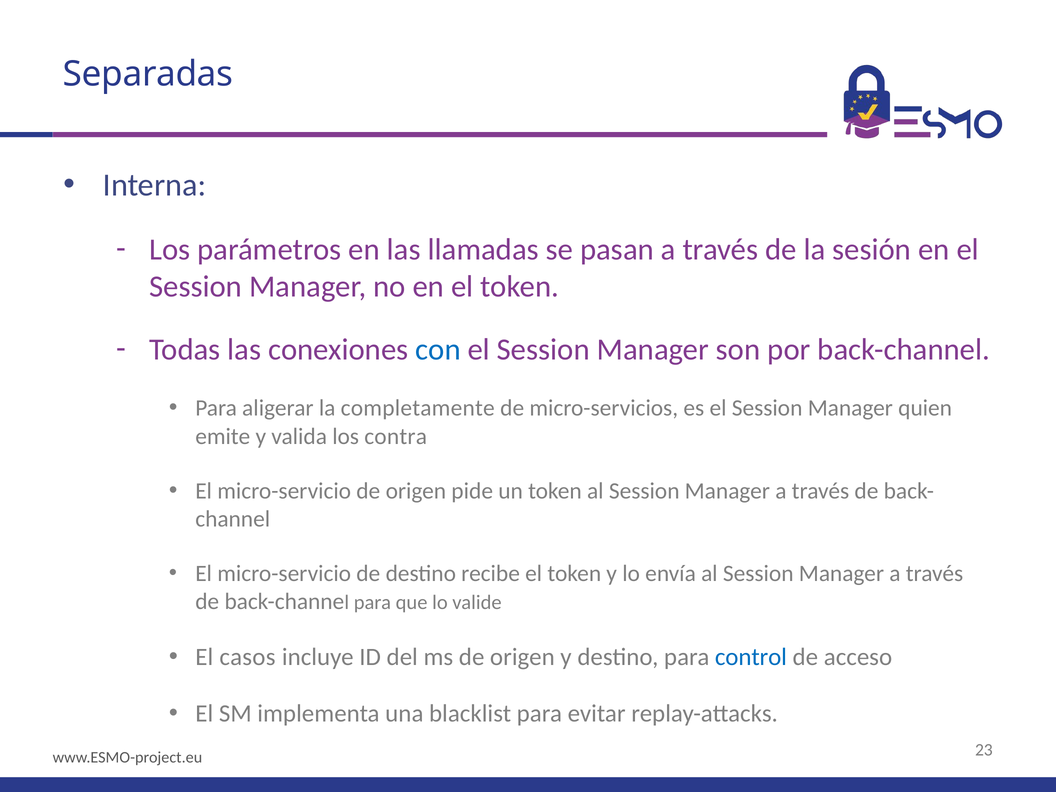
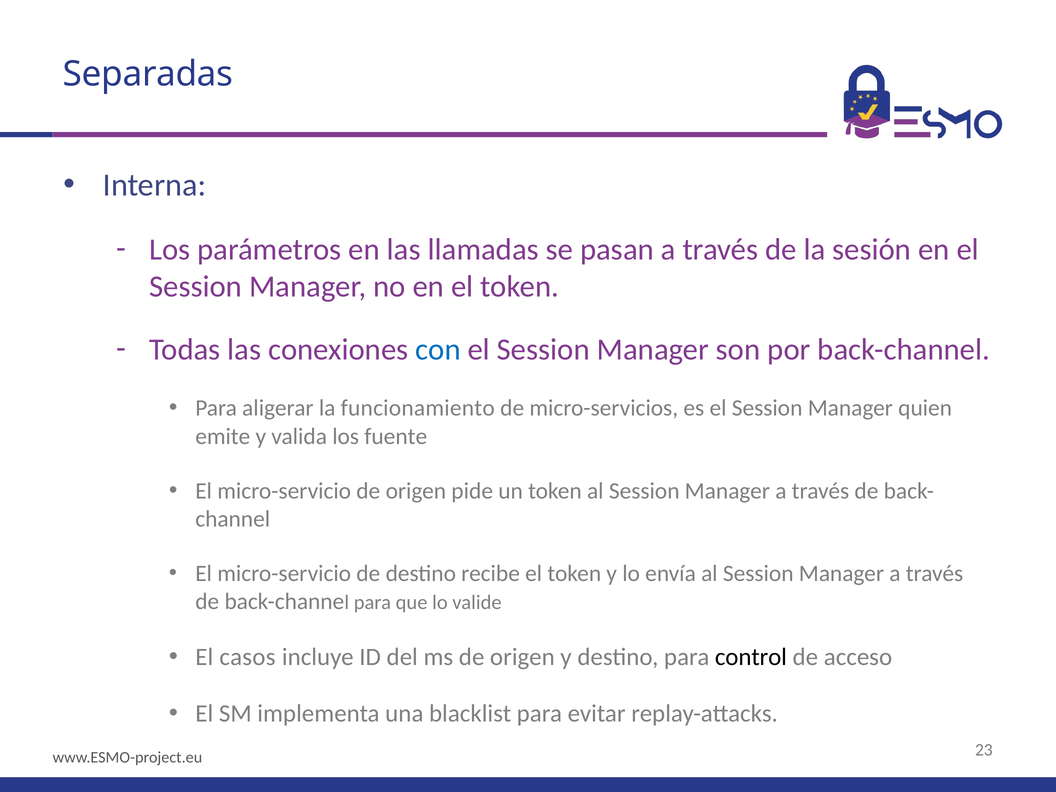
completamente: completamente -> funcionamiento
contra: contra -> fuente
control colour: blue -> black
